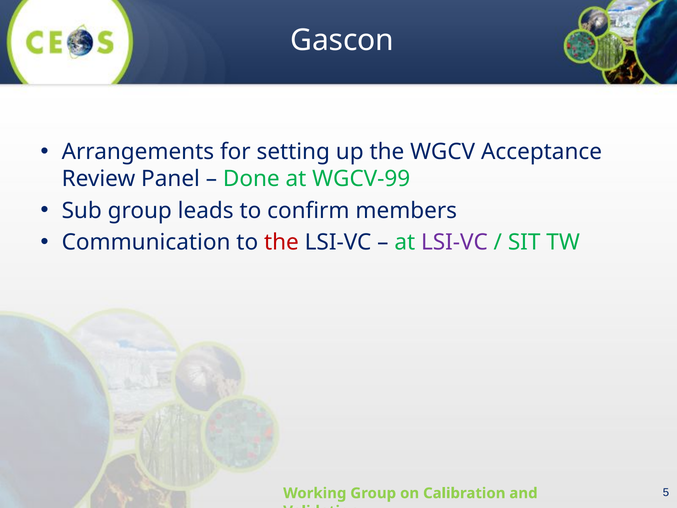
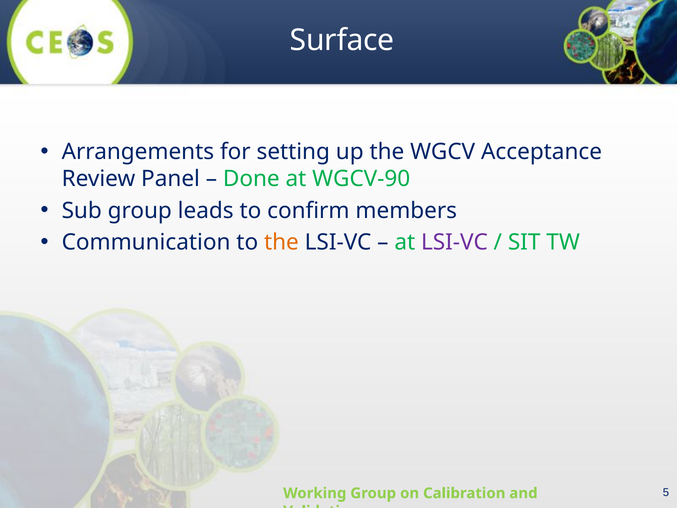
Gascon: Gascon -> Surface
WGCV-99: WGCV-99 -> WGCV-90
the at (281, 242) colour: red -> orange
